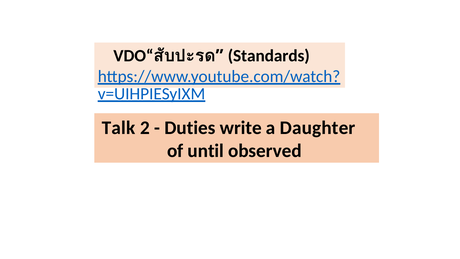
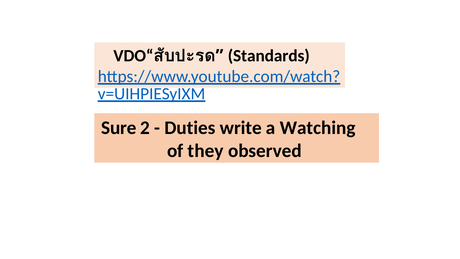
Talk: Talk -> Sure
Daughter: Daughter -> Watching
until: until -> they
